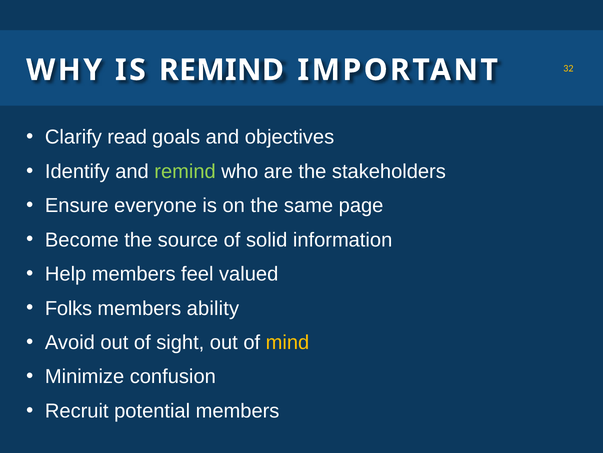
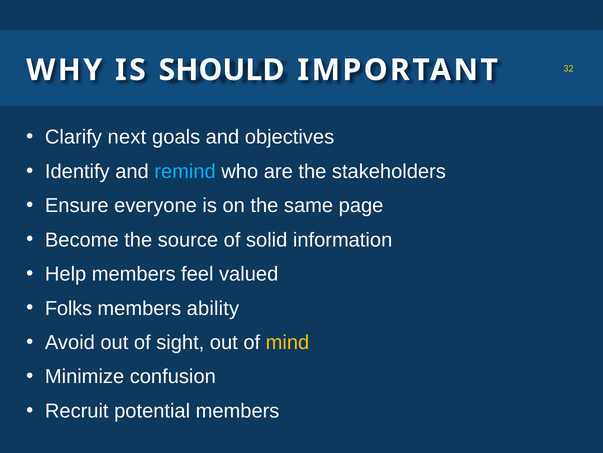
IS REMIND: REMIND -> SHOULD
read: read -> next
remind at (185, 171) colour: light green -> light blue
